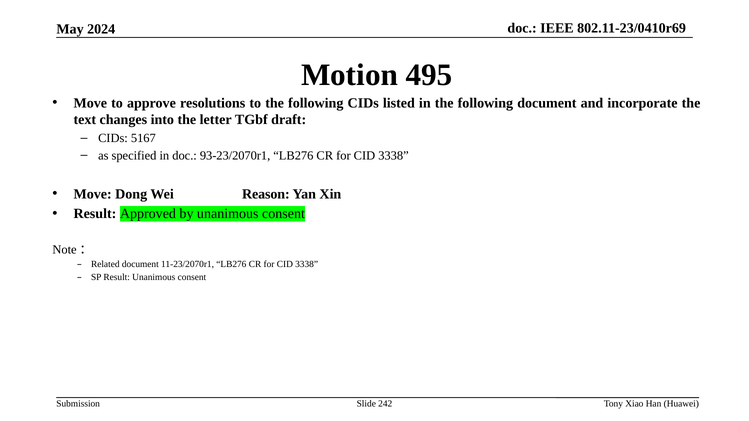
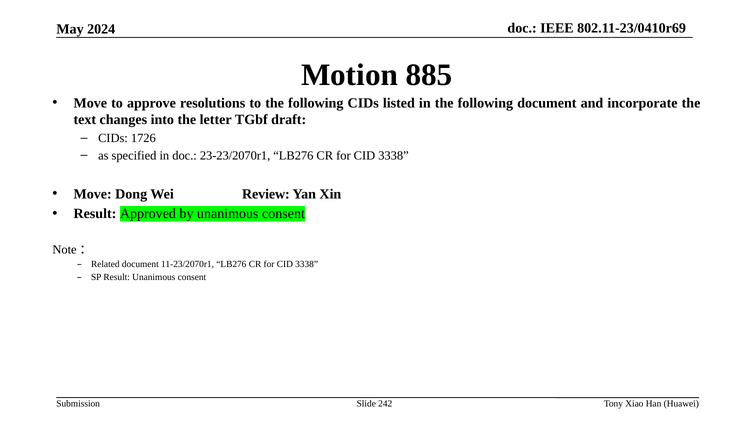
495: 495 -> 885
5167: 5167 -> 1726
93-23/2070r1: 93-23/2070r1 -> 23-23/2070r1
Reason: Reason -> Review
